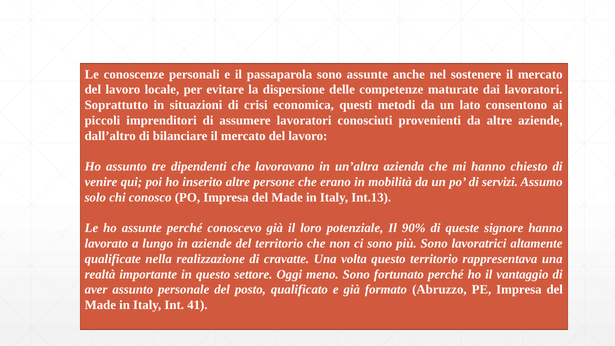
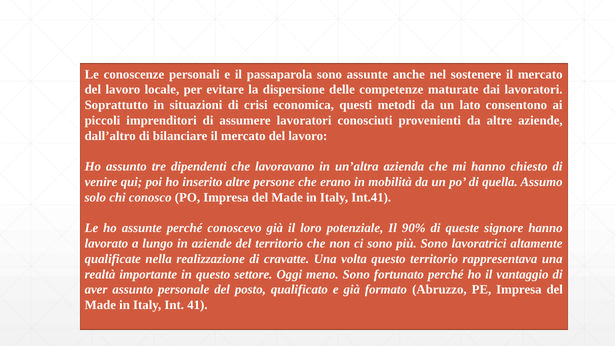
servizi: servizi -> quella
Int.13: Int.13 -> Int.41
